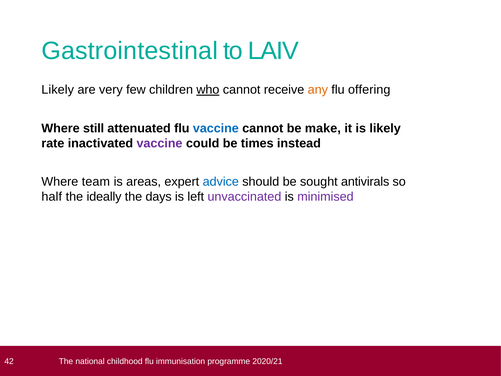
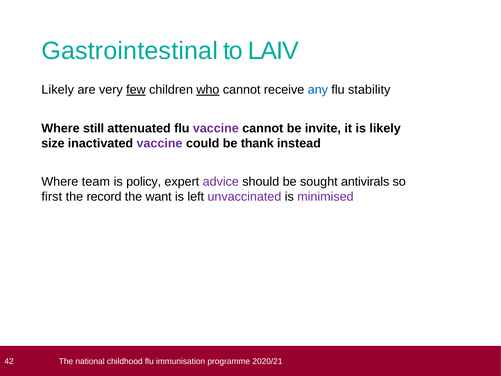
few underline: none -> present
any colour: orange -> blue
offering: offering -> stability
vaccine at (216, 128) colour: blue -> purple
make: make -> invite
rate: rate -> size
times: times -> thank
areas: areas -> policy
advice colour: blue -> purple
half: half -> first
ideally: ideally -> record
days: days -> want
